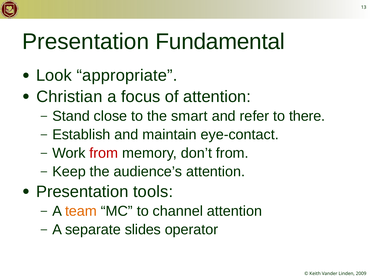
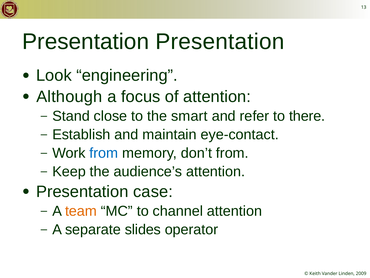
Presentation Fundamental: Fundamental -> Presentation
appropriate: appropriate -> engineering
Christian: Christian -> Although
from at (104, 153) colour: red -> blue
tools: tools -> case
